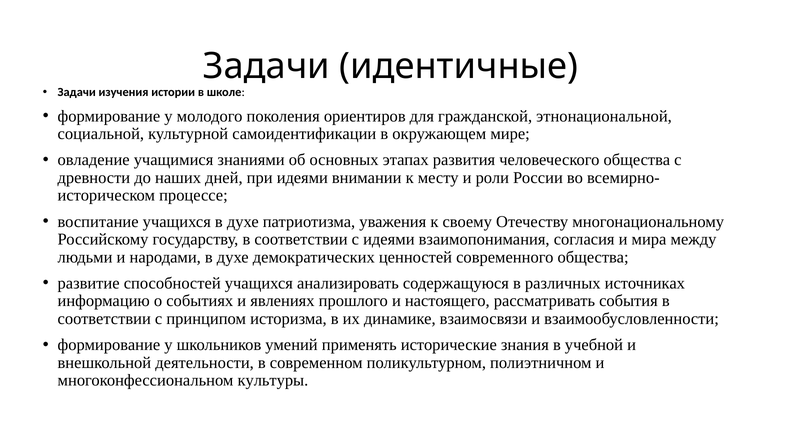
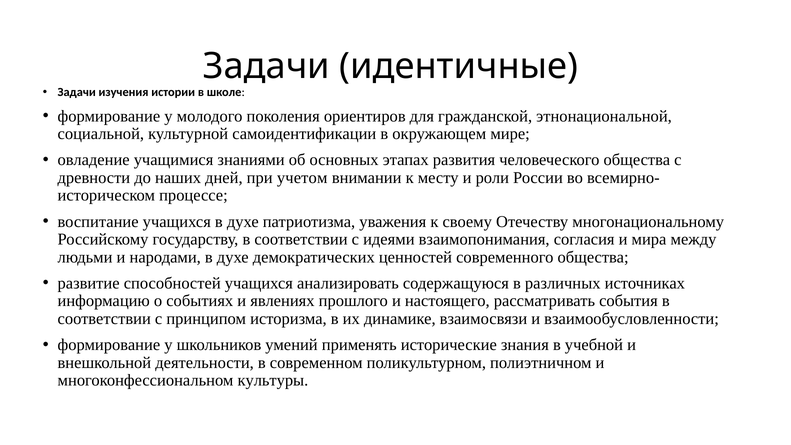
при идеями: идеями -> учетом
